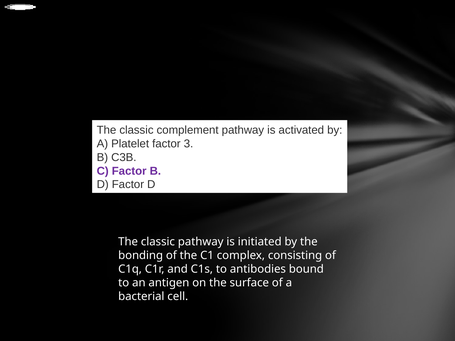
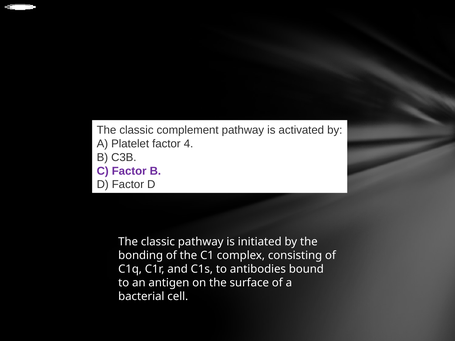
3: 3 -> 4
